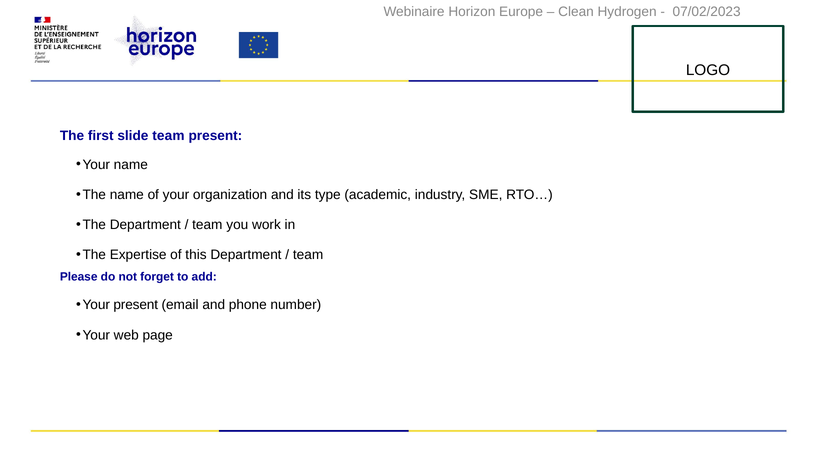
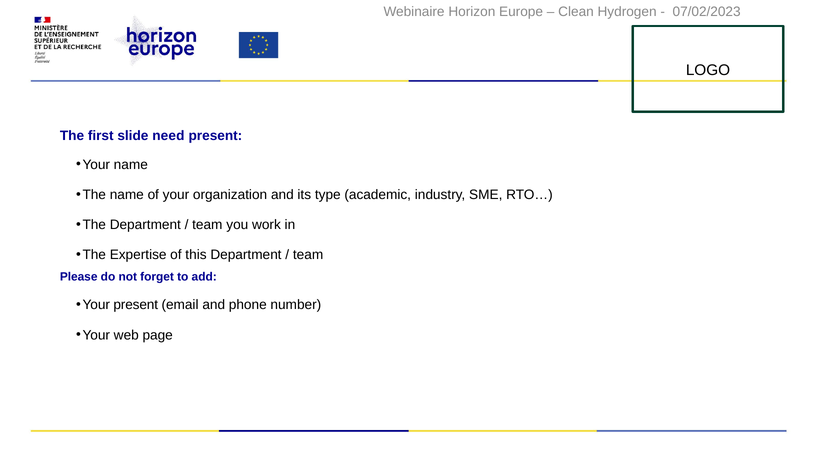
slide team: team -> need
